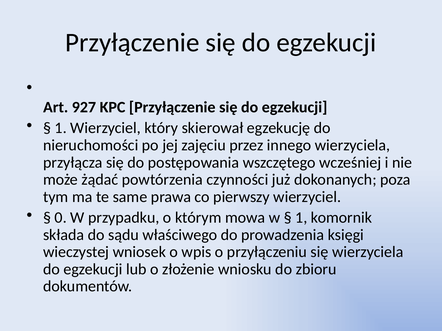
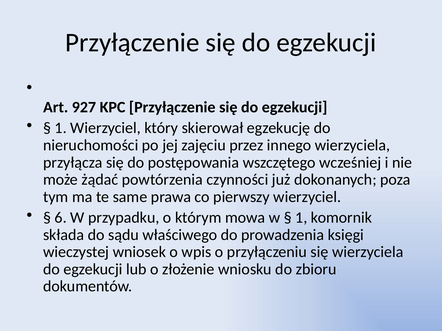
0: 0 -> 6
